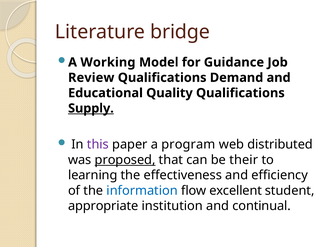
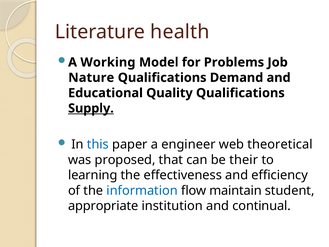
bridge: bridge -> health
Guidance: Guidance -> Problems
Review: Review -> Nature
this colour: purple -> blue
program: program -> engineer
distributed: distributed -> theoretical
proposed underline: present -> none
excellent: excellent -> maintain
